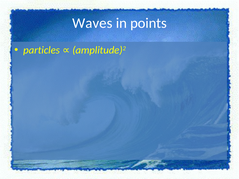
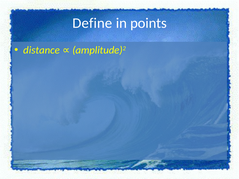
Waves: Waves -> Define
particles: particles -> distance
